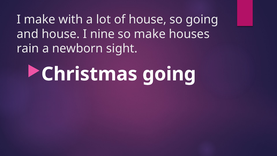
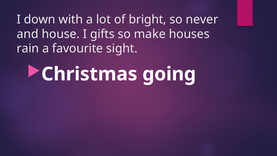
I make: make -> down
of house: house -> bright
so going: going -> never
nine: nine -> gifts
newborn: newborn -> favourite
